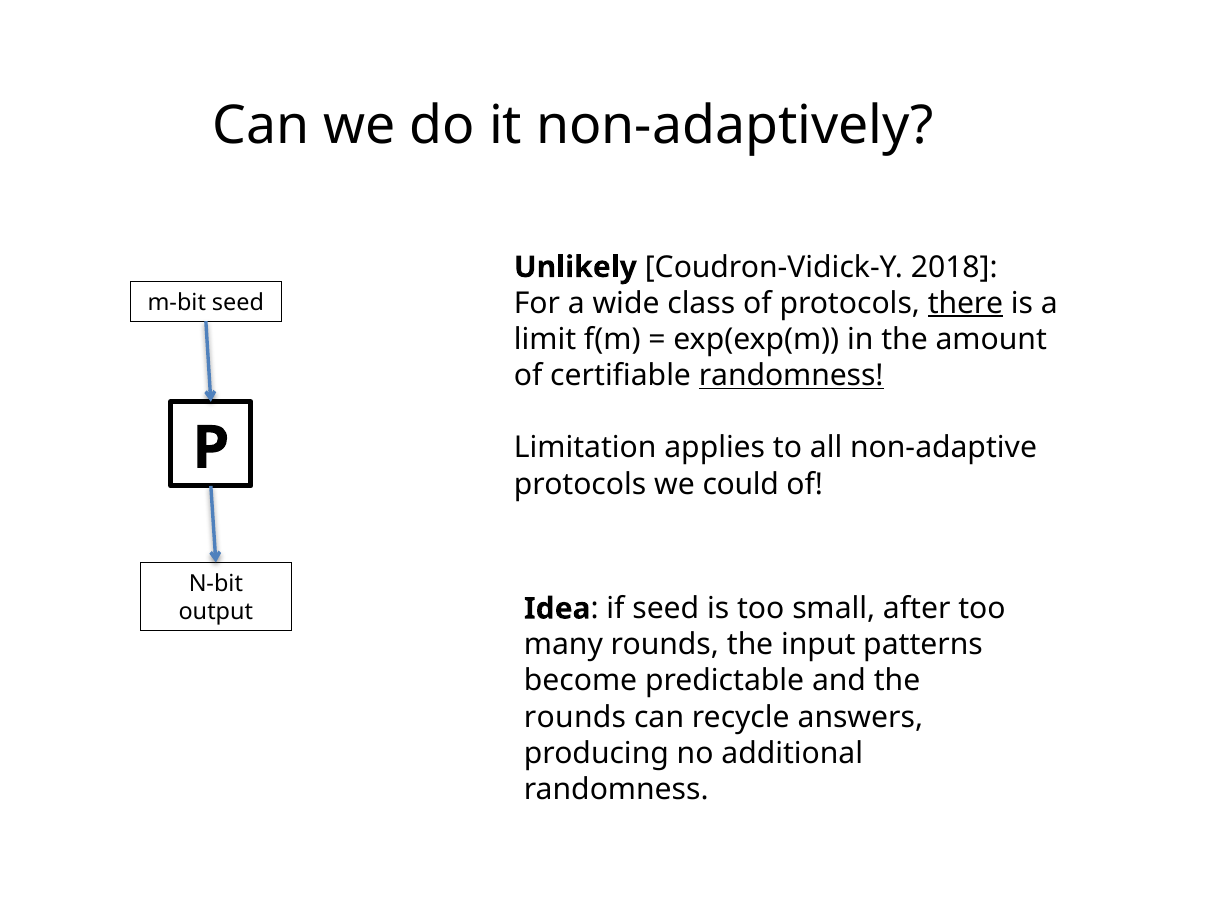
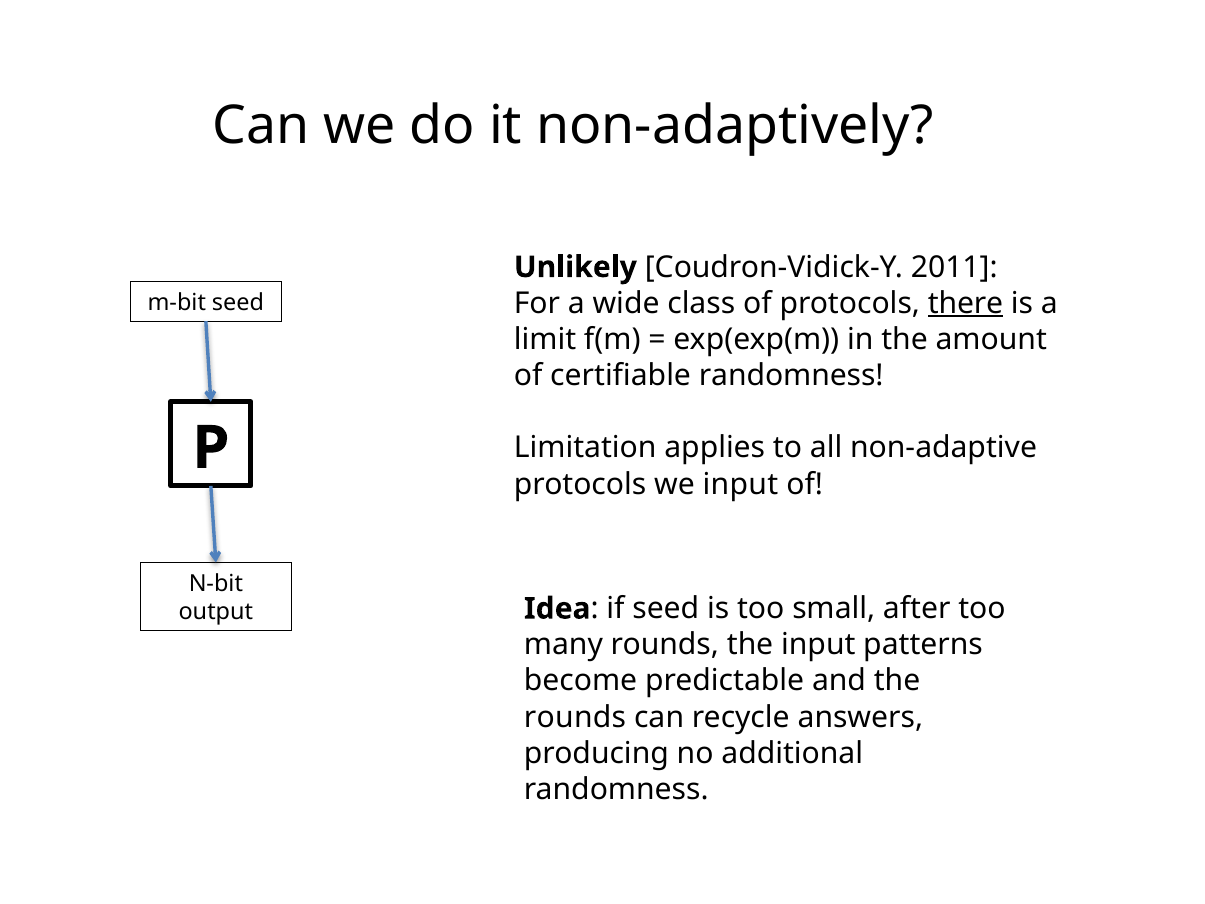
2018: 2018 -> 2011
randomness at (791, 376) underline: present -> none
we could: could -> input
